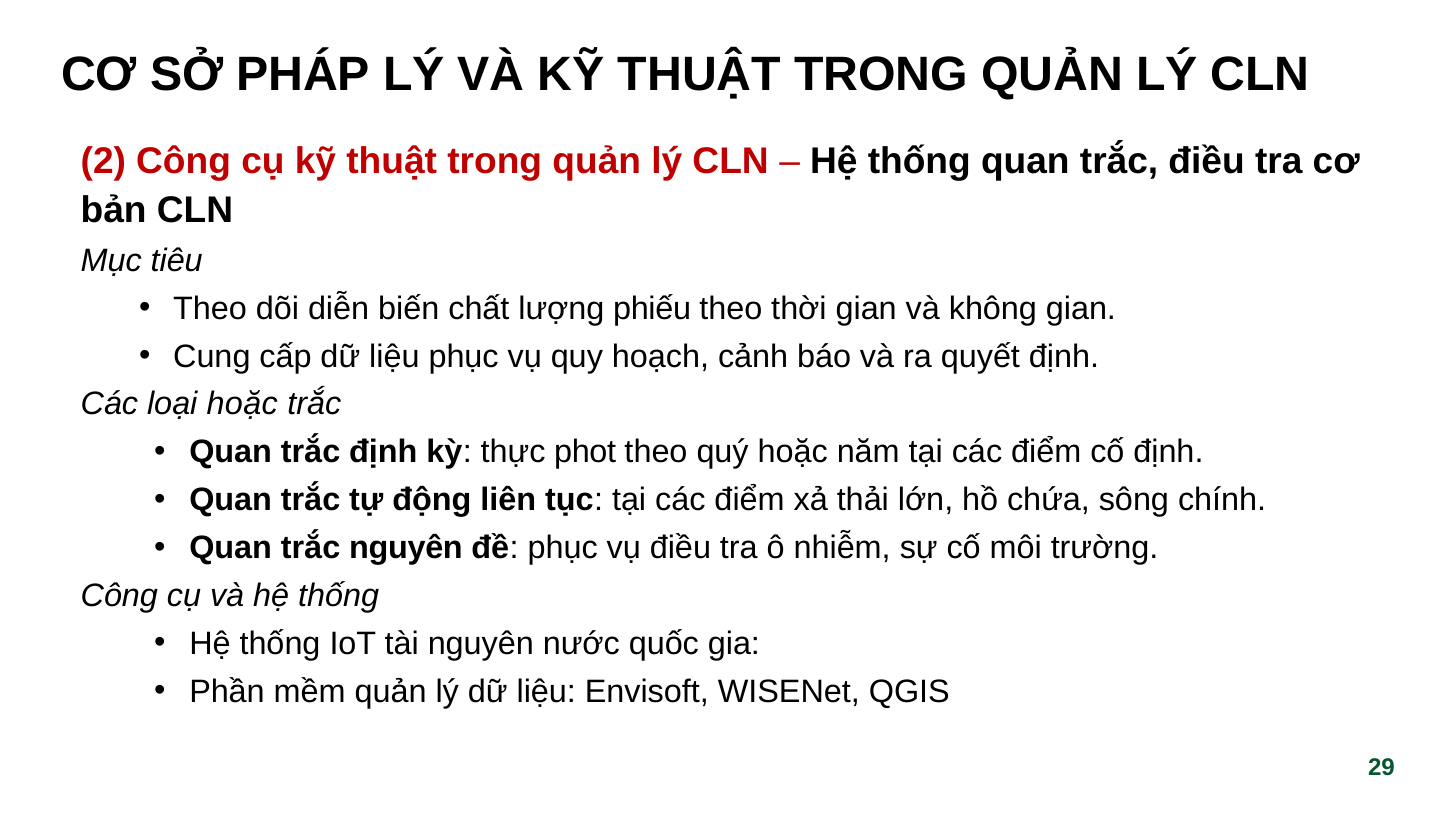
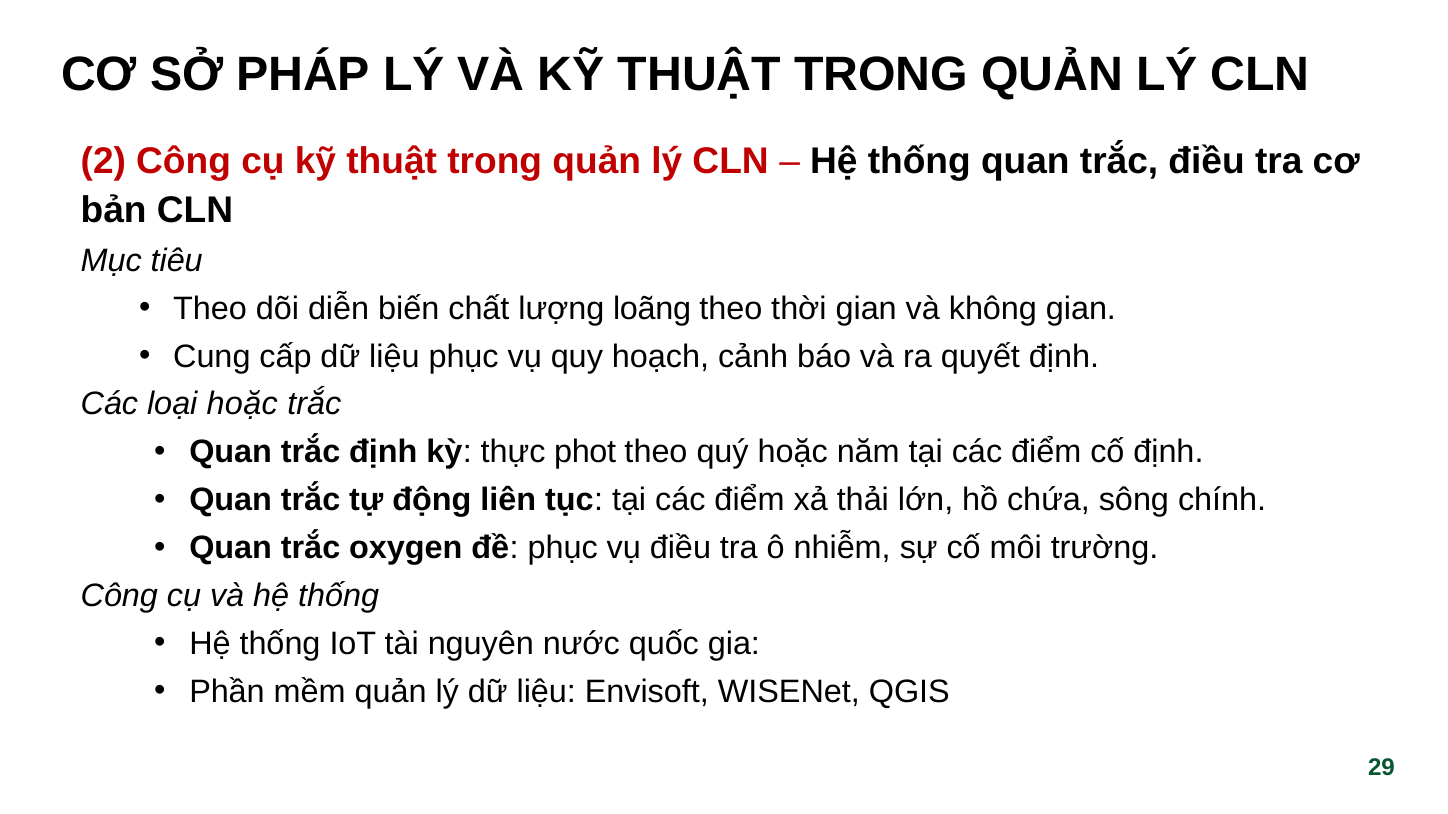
phiếu: phiếu -> loãng
trắc nguyên: nguyên -> oxygen
